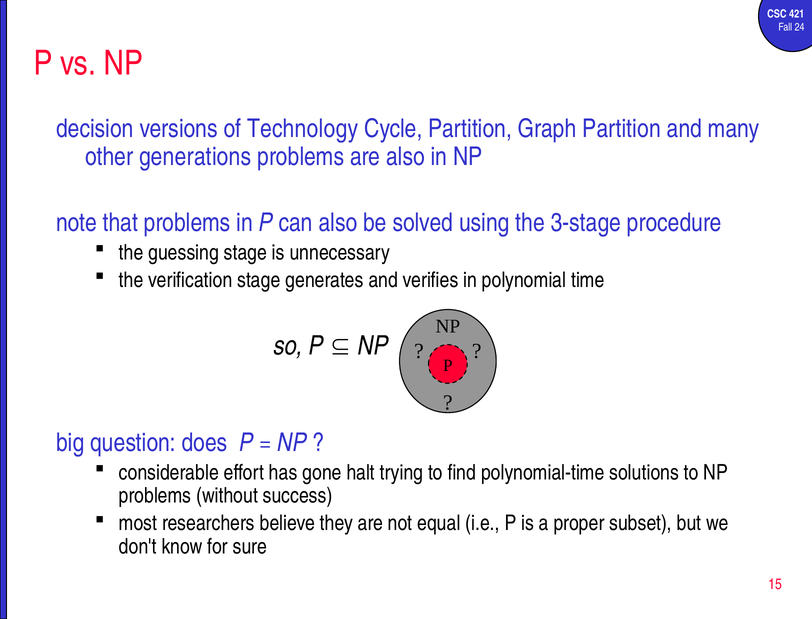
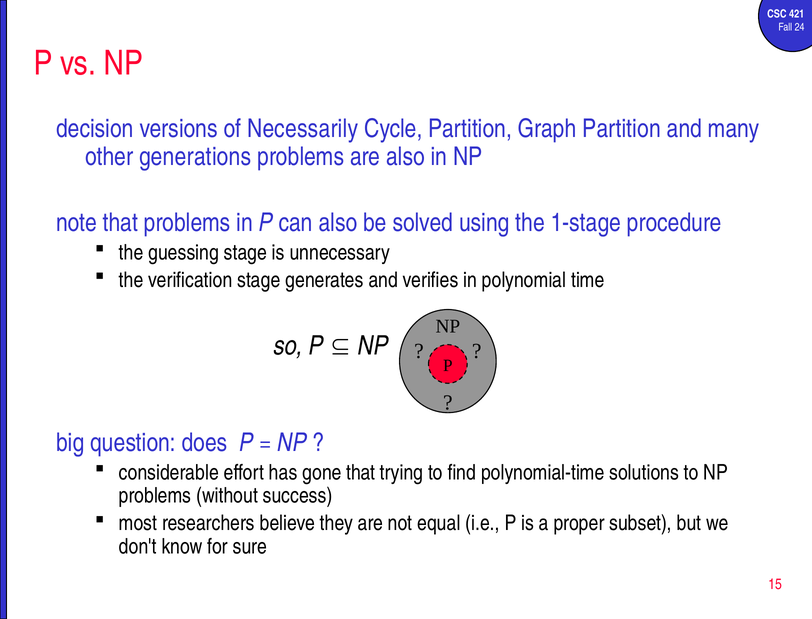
Technology: Technology -> Necessarily
3-stage: 3-stage -> 1-stage
gone halt: halt -> that
